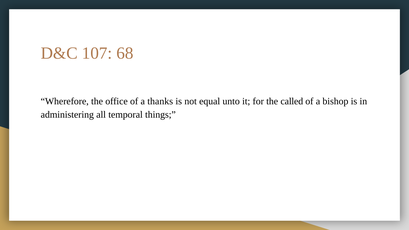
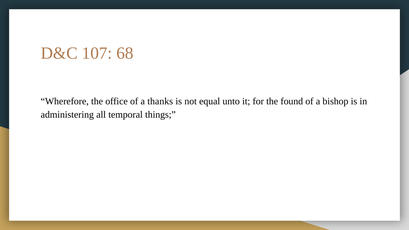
called: called -> found
